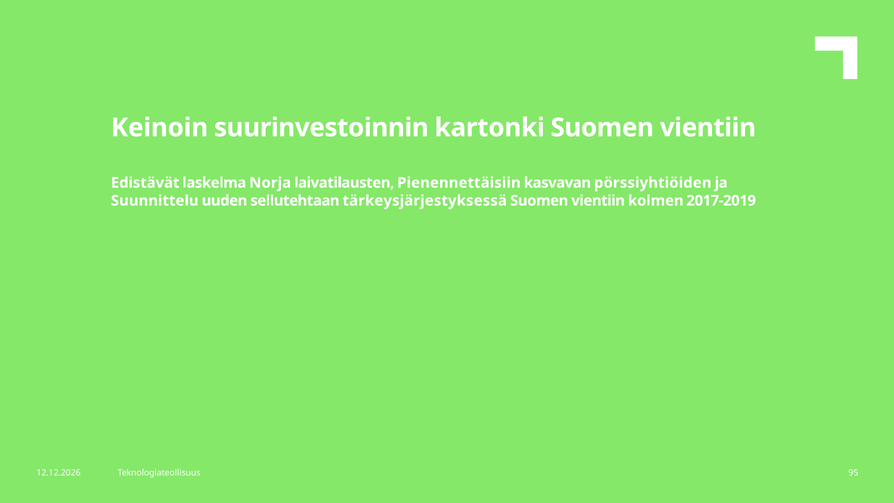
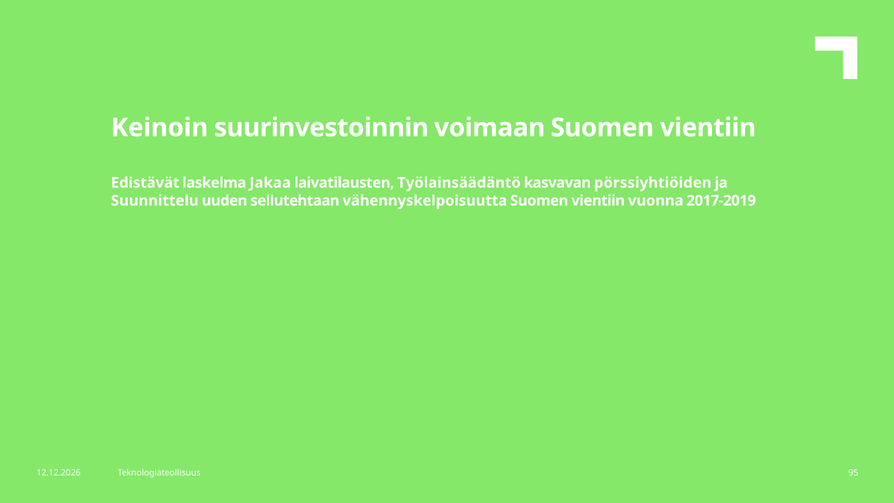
kartonki: kartonki -> voimaan
Norja: Norja -> Jakaa
Pienennettäisiin: Pienennettäisiin -> Työlainsäädäntö
tärkeysjärjestyksessä: tärkeysjärjestyksessä -> vähennyskelpoisuutta
kolmen: kolmen -> vuonna
